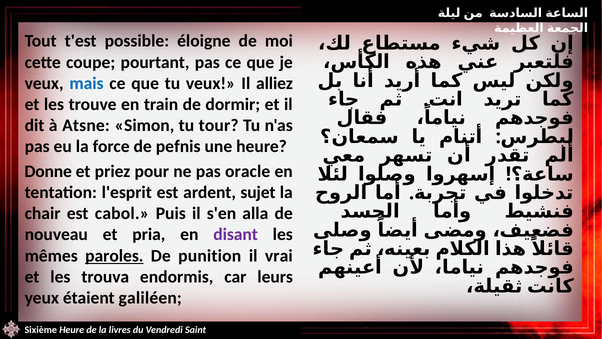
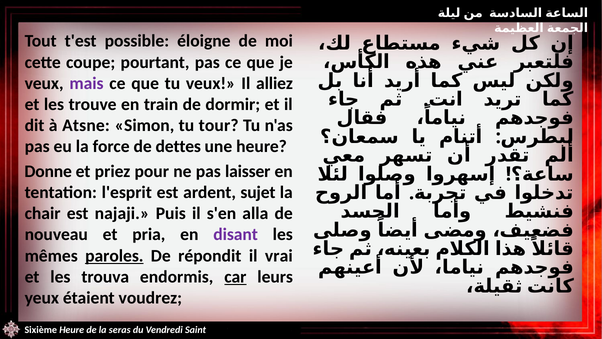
mais colour: blue -> purple
pefnis: pefnis -> dettes
oracle: oracle -> laisser
cabol: cabol -> najaji
punition: punition -> répondit
car underline: none -> present
galiléen: galiléen -> voudrez
livres: livres -> seras
